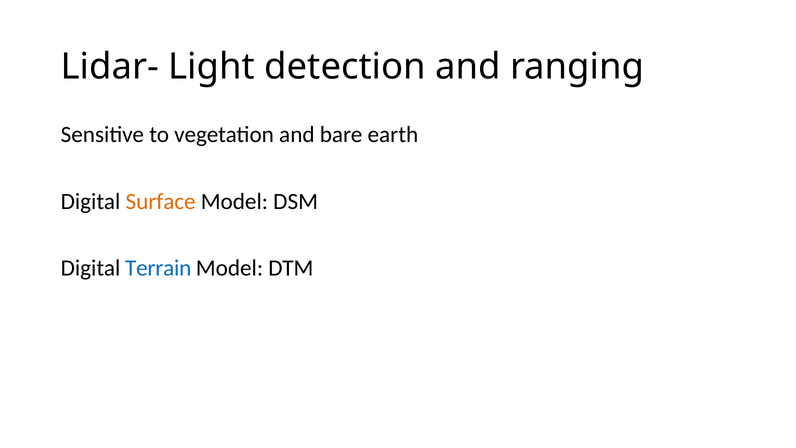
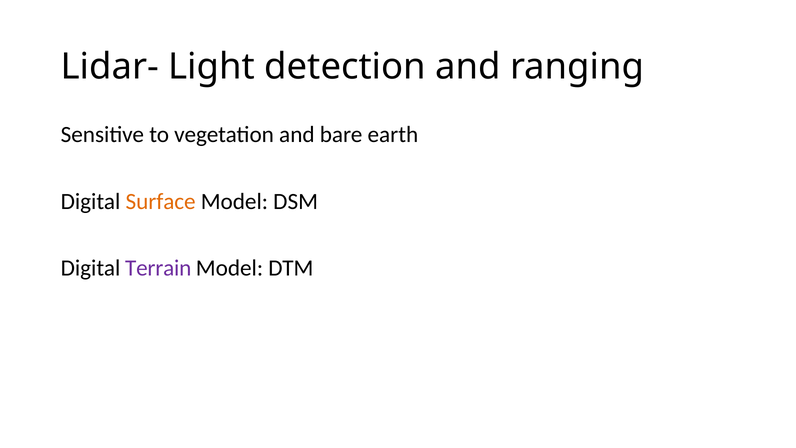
Terrain colour: blue -> purple
